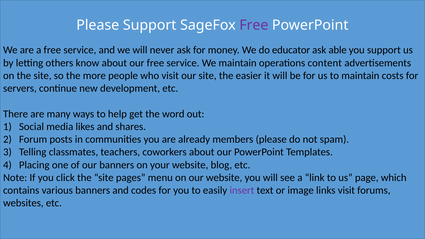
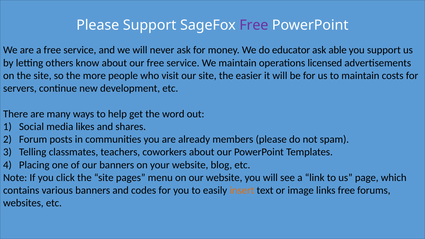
content: content -> licensed
insert colour: purple -> orange
links visit: visit -> free
